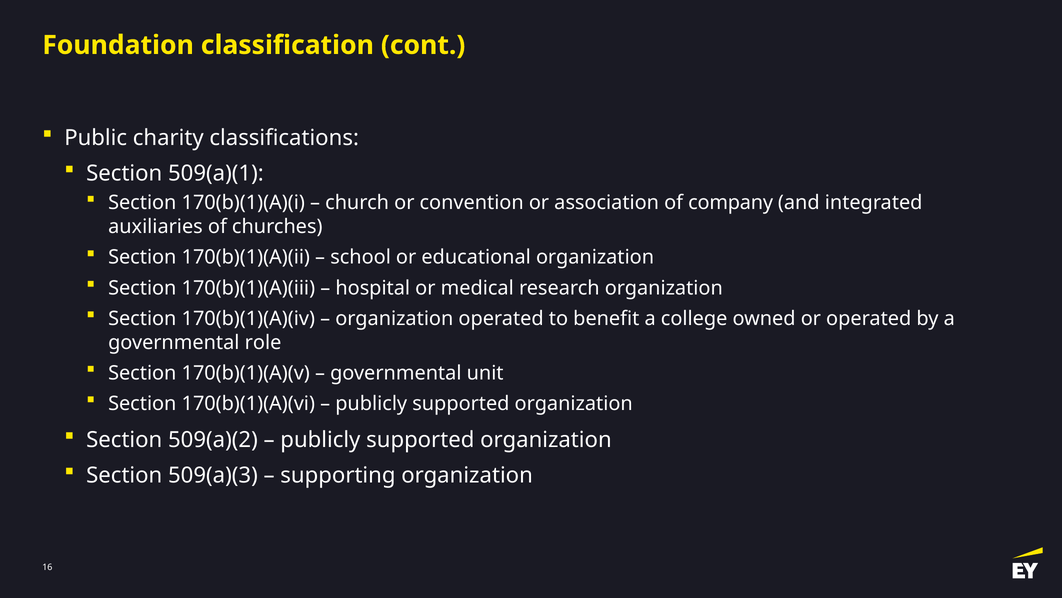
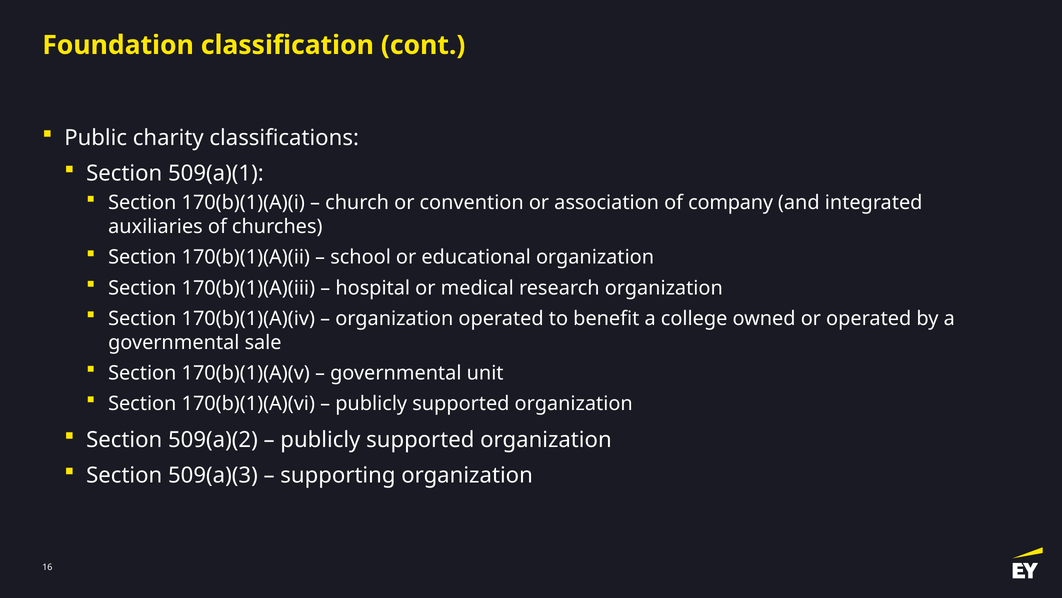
role: role -> sale
